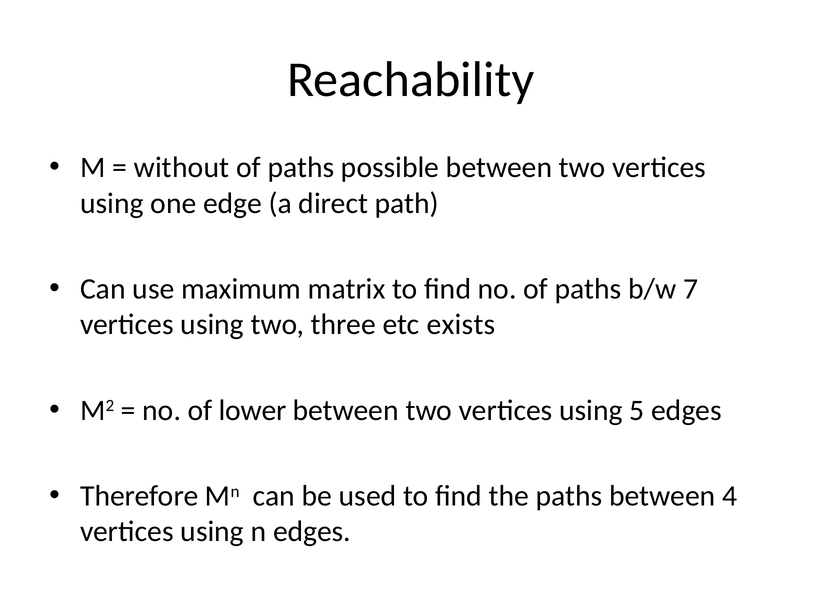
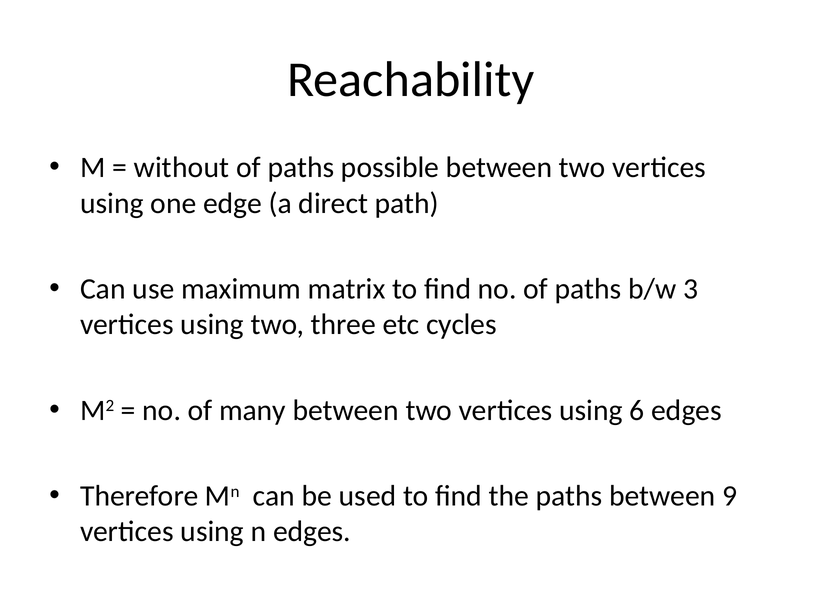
7: 7 -> 3
exists: exists -> cycles
lower: lower -> many
5: 5 -> 6
4: 4 -> 9
